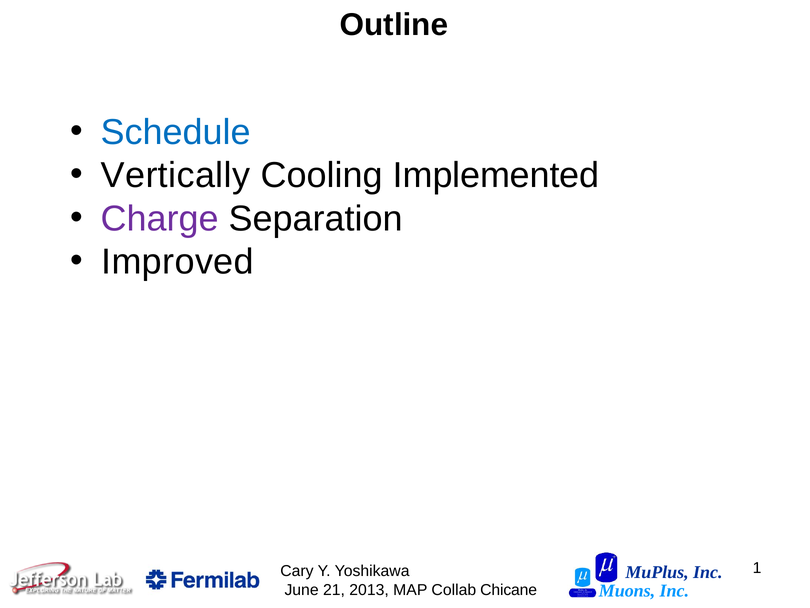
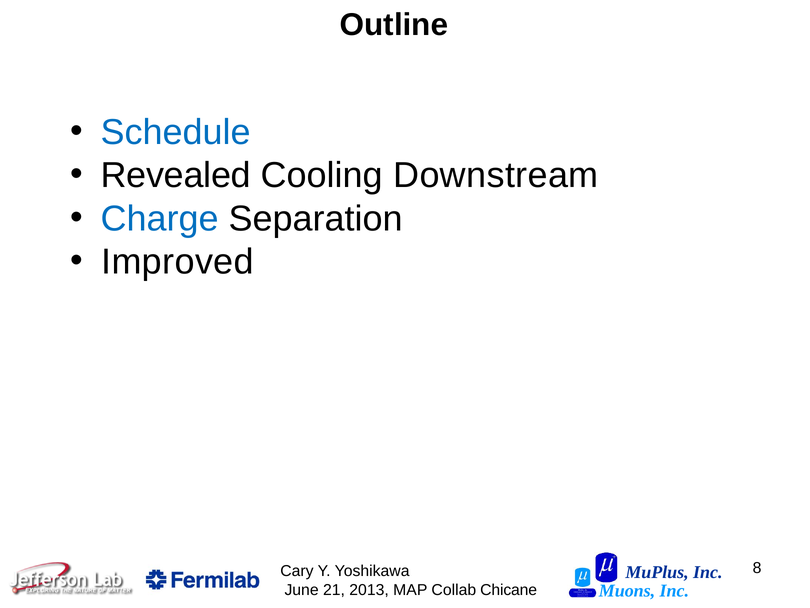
Vertically: Vertically -> Revealed
Implemented: Implemented -> Downstream
Charge colour: purple -> blue
1: 1 -> 8
